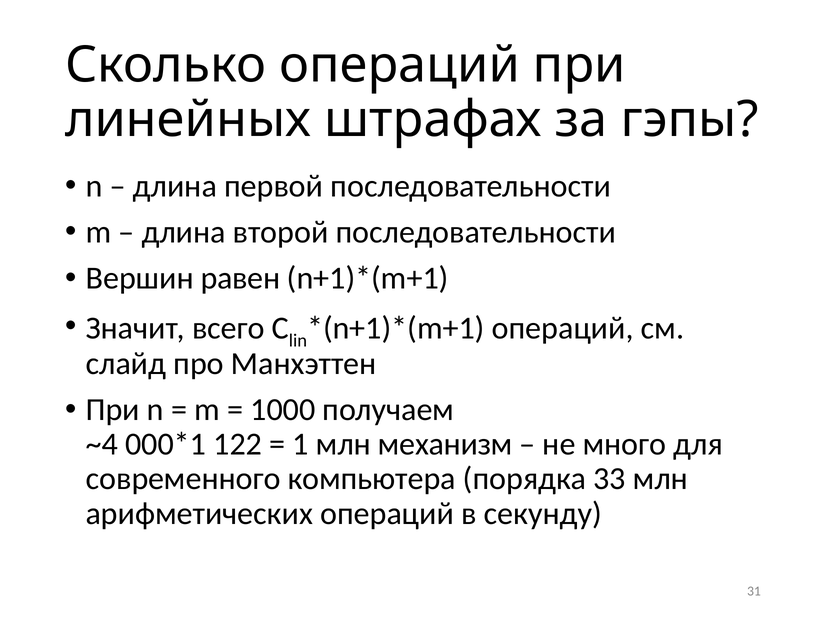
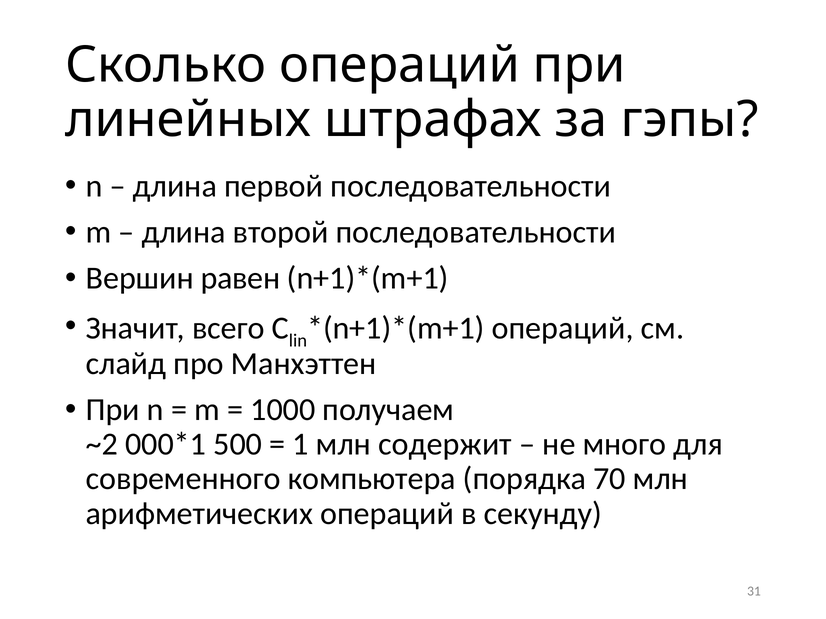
~4: ~4 -> ~2
122: 122 -> 500
механизм: механизм -> содержит
33: 33 -> 70
